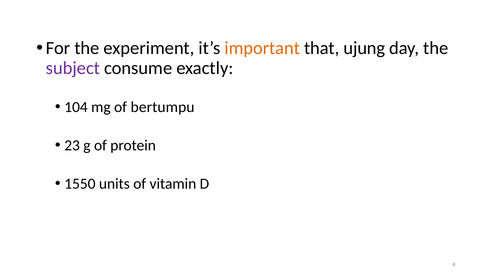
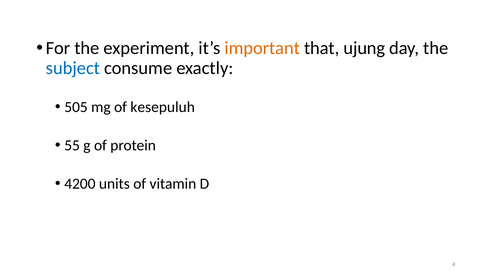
subject colour: purple -> blue
104: 104 -> 505
bertumpu: bertumpu -> kesepuluh
23: 23 -> 55
1550: 1550 -> 4200
